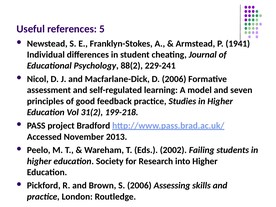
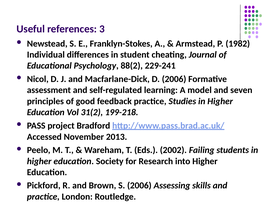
5: 5 -> 3
1941: 1941 -> 1982
